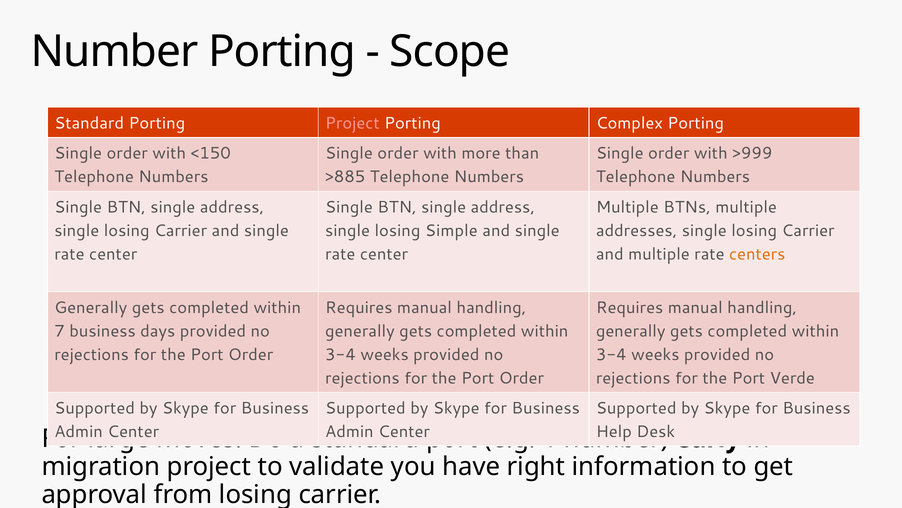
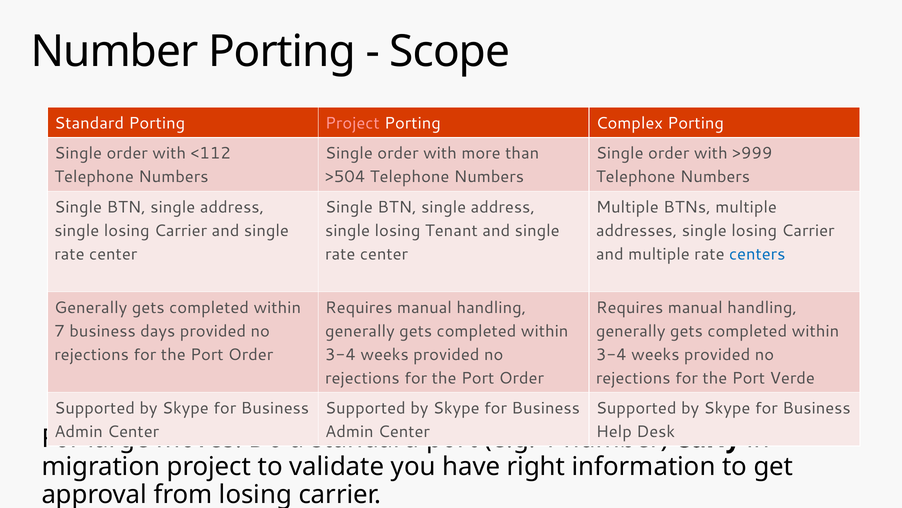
<150: <150 -> <112
>885: >885 -> >504
Simple: Simple -> Tenant
centers colour: orange -> blue
